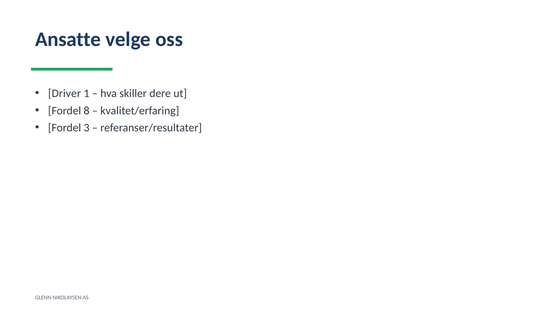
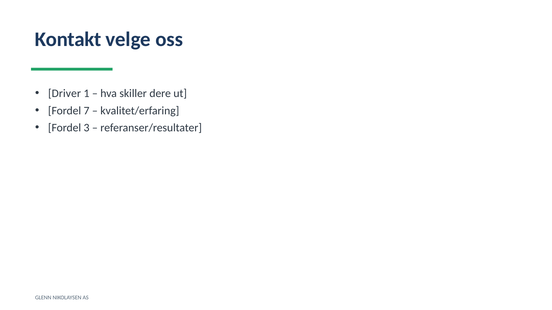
Ansatte: Ansatte -> Kontakt
8: 8 -> 7
